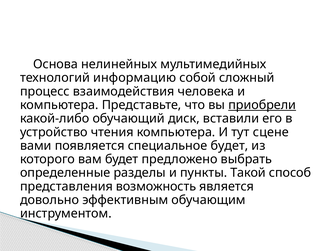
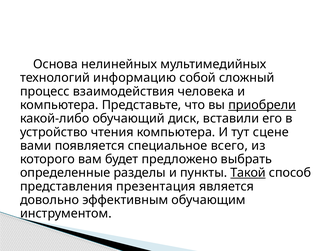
специальное будет: будет -> всего
Такой underline: none -> present
возможность: возможность -> презентация
